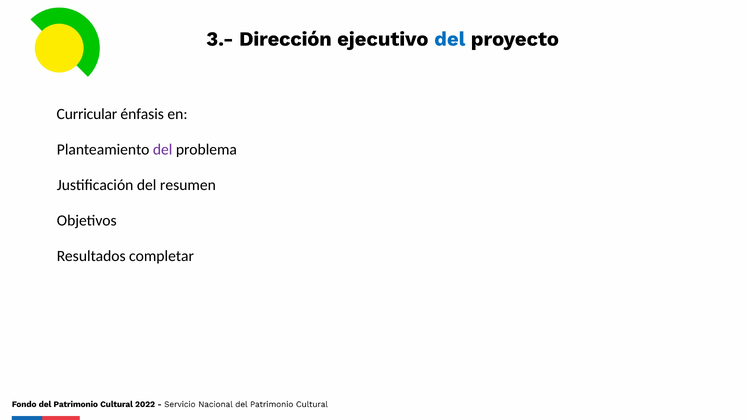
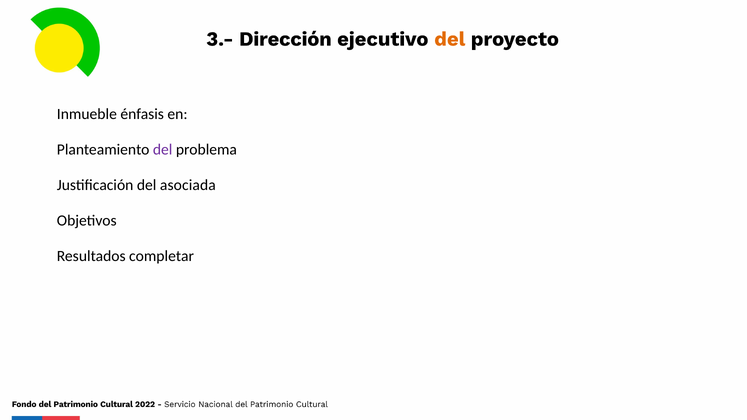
del at (450, 39) colour: blue -> orange
Curricular: Curricular -> Inmueble
resumen: resumen -> asociada
